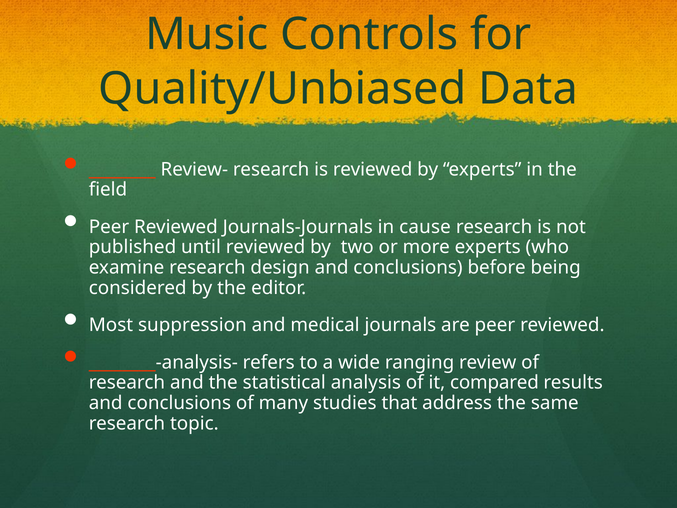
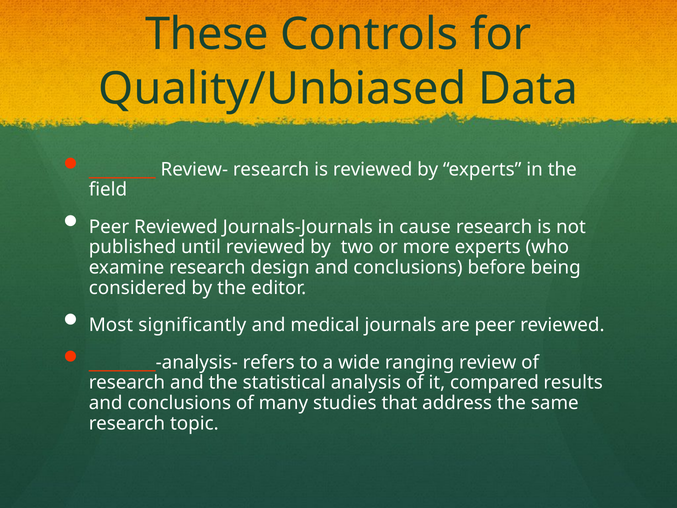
Music: Music -> These
suppression: suppression -> significantly
